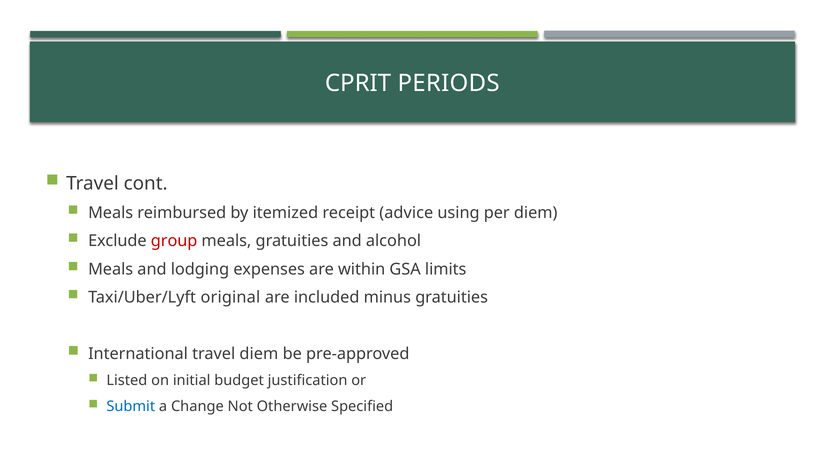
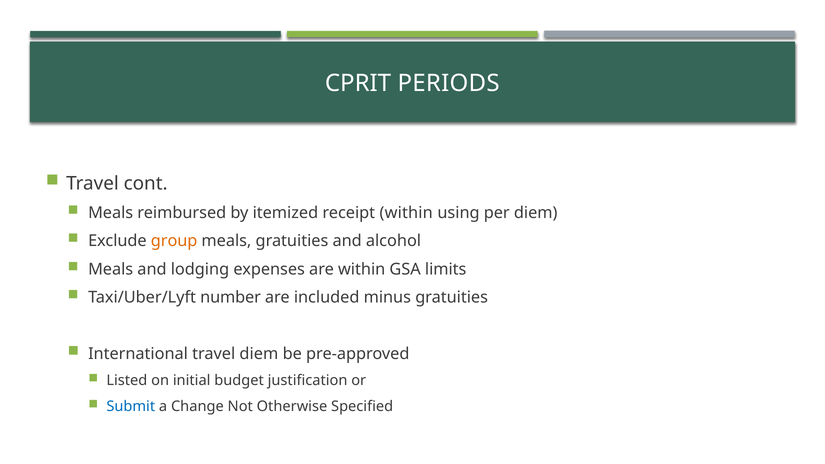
receipt advice: advice -> within
group colour: red -> orange
original: original -> number
